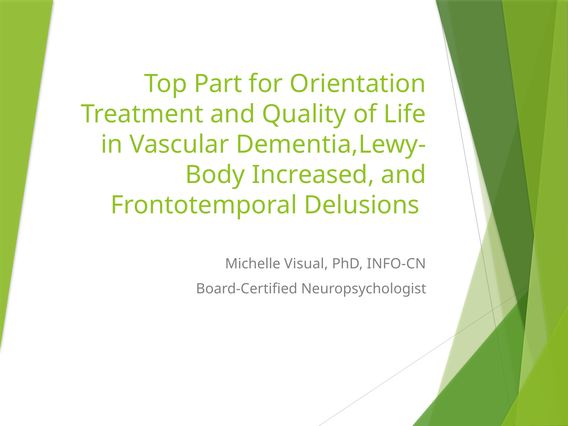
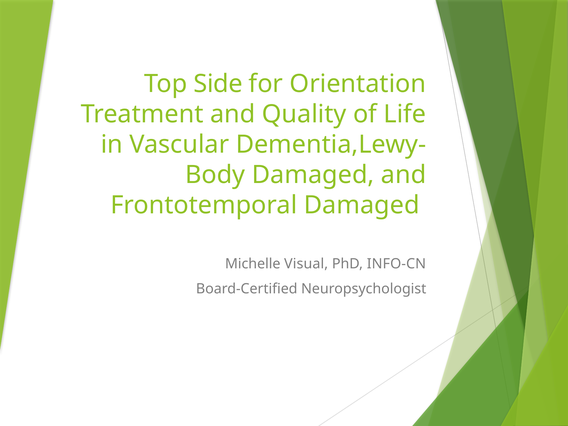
Part: Part -> Side
Increased at (313, 175): Increased -> Damaged
Frontotemporal Delusions: Delusions -> Damaged
